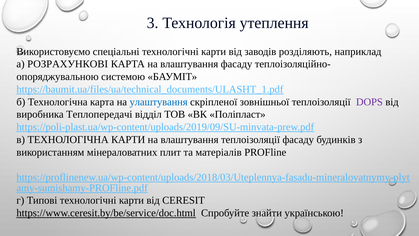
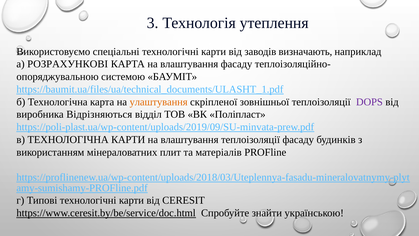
розділяють: розділяють -> визначають
улаштування colour: blue -> orange
Теплопередачі: Теплопередачі -> Відрізняються
